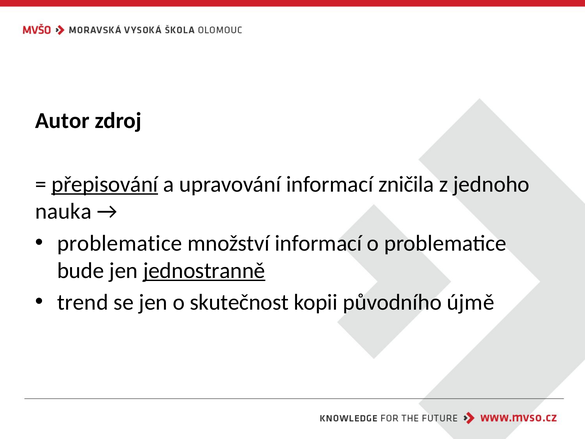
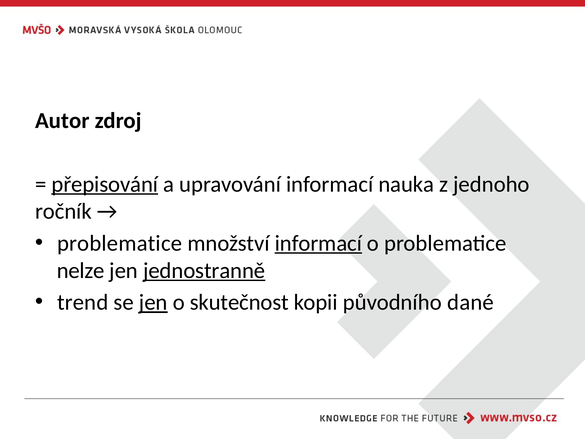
zničila: zničila -> nauka
nauka: nauka -> ročník
informací at (318, 243) underline: none -> present
bude: bude -> nelze
jen at (153, 302) underline: none -> present
újmě: újmě -> dané
